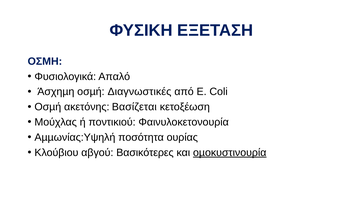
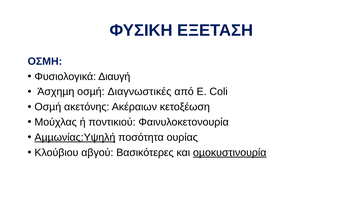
Απαλό: Απαλό -> Διαυγή
Βασίζεται: Βασίζεται -> Ακέραιων
Αµµωνίας:Υψηλή underline: none -> present
